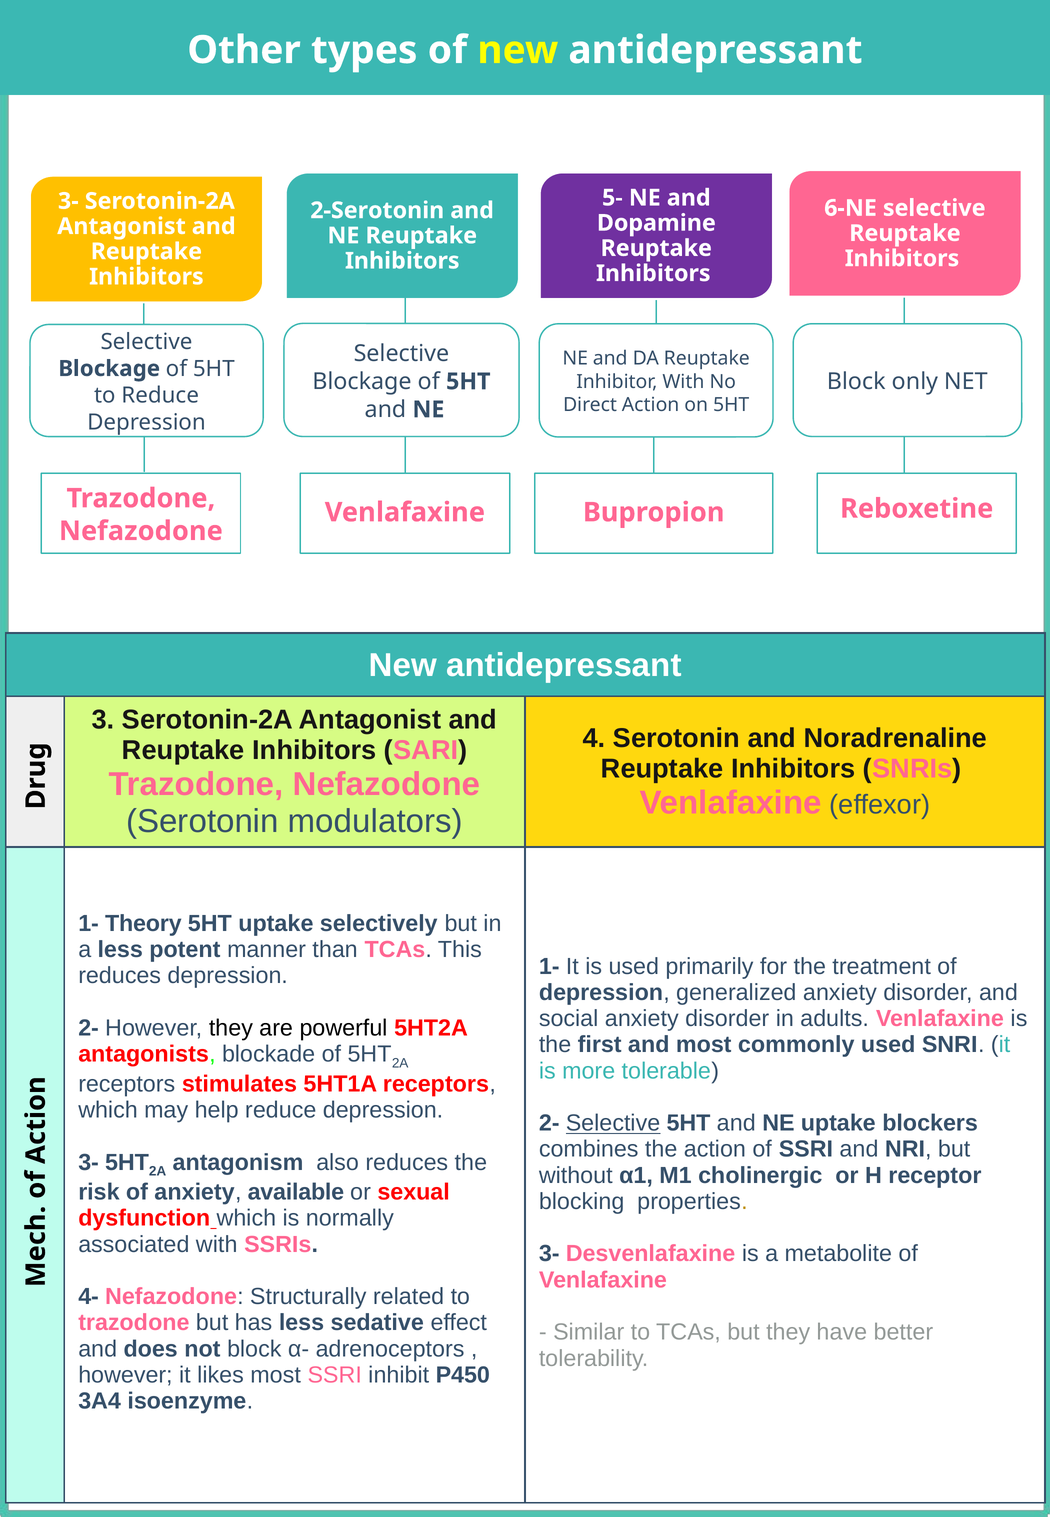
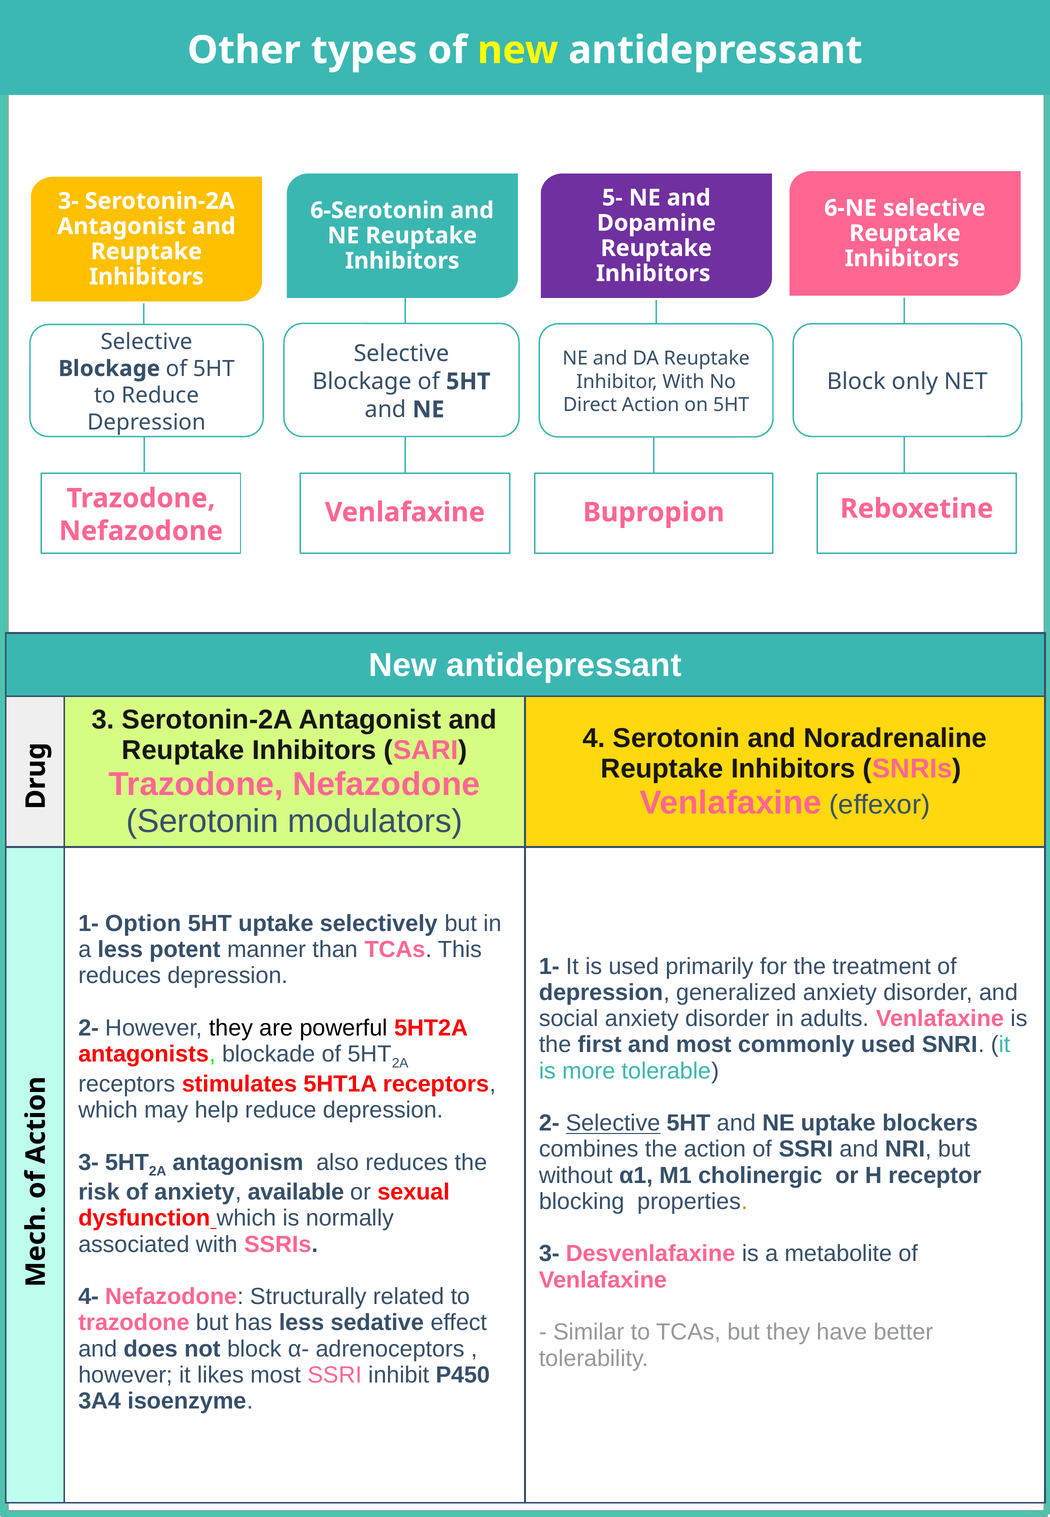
2-Serotonin: 2-Serotonin -> 6-Serotonin
Theory: Theory -> Option
